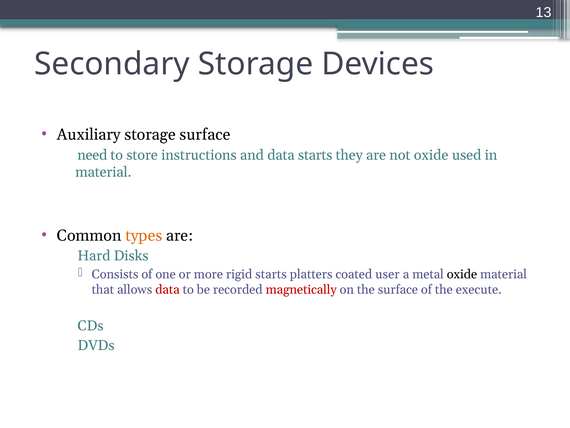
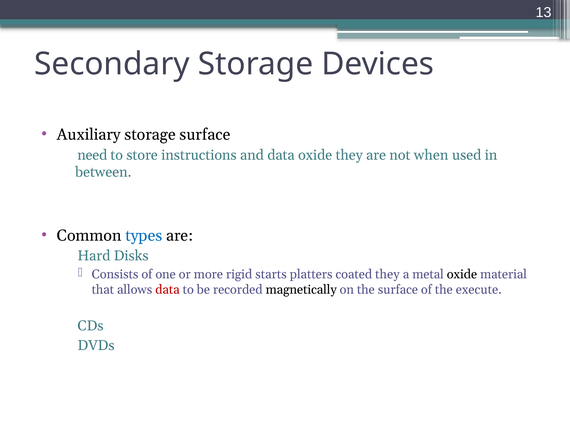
data starts: starts -> oxide
not oxide: oxide -> when
material at (103, 172): material -> between
types colour: orange -> blue
coated user: user -> they
magnetically colour: red -> black
